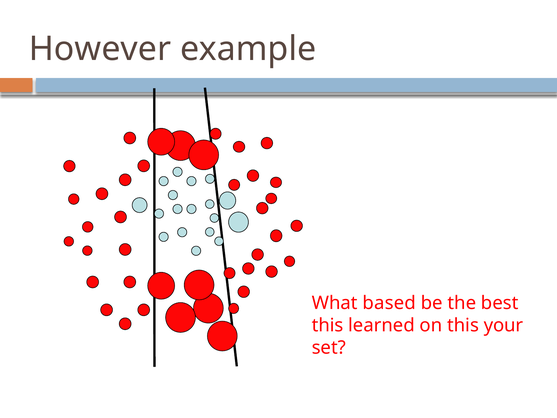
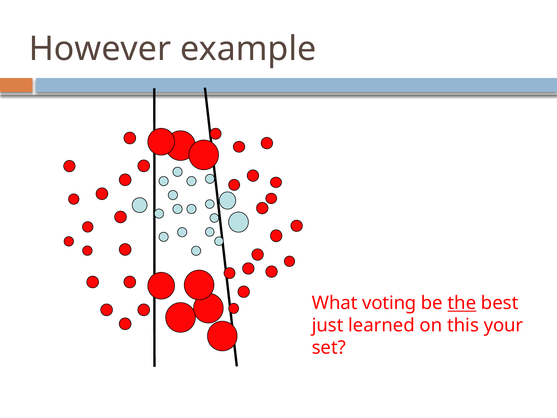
based: based -> voting
the underline: none -> present
this at (328, 325): this -> just
